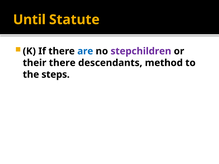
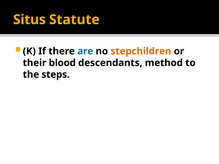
Until: Until -> Situs
stepchildren colour: purple -> orange
their there: there -> blood
